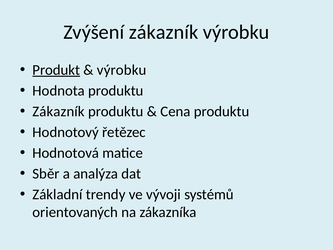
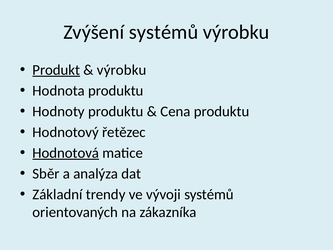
Zvýšení zákazník: zákazník -> systémů
Zákazník at (59, 111): Zákazník -> Hodnoty
Hodnotová underline: none -> present
